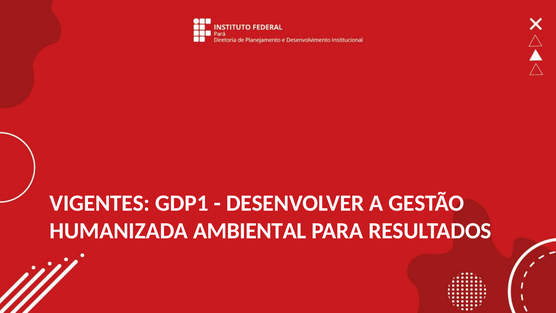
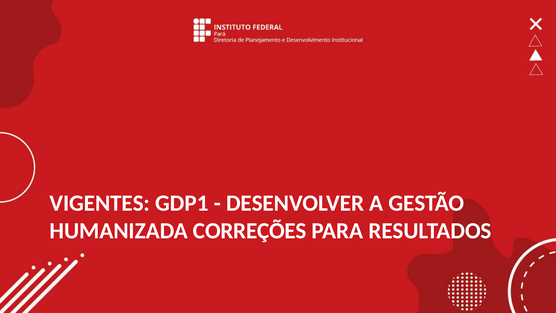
AMBIENTAL: AMBIENTAL -> CORREÇÕES
